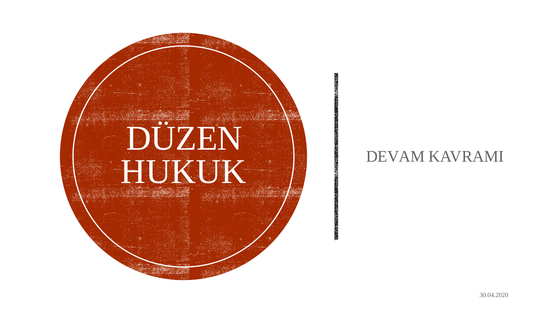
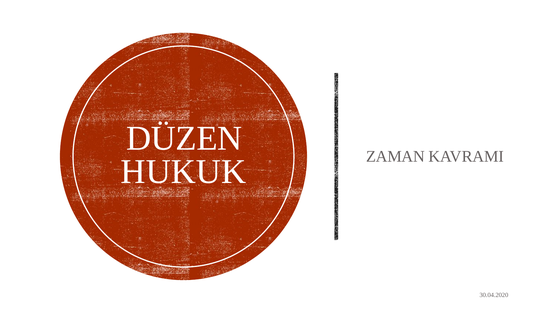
DEVAM: DEVAM -> ZAMAN
